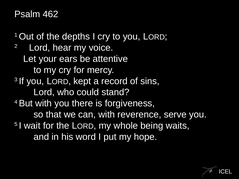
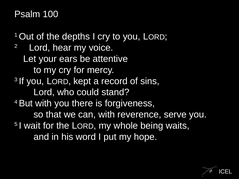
462: 462 -> 100
